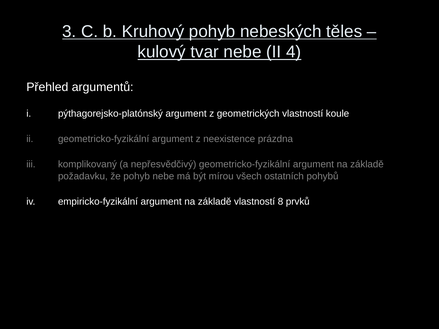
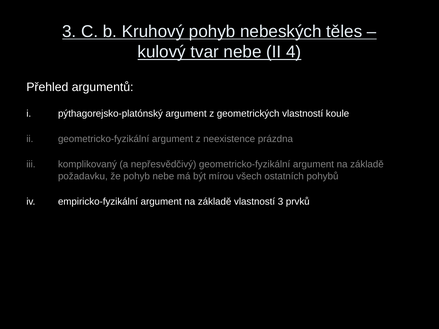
vlastností 8: 8 -> 3
